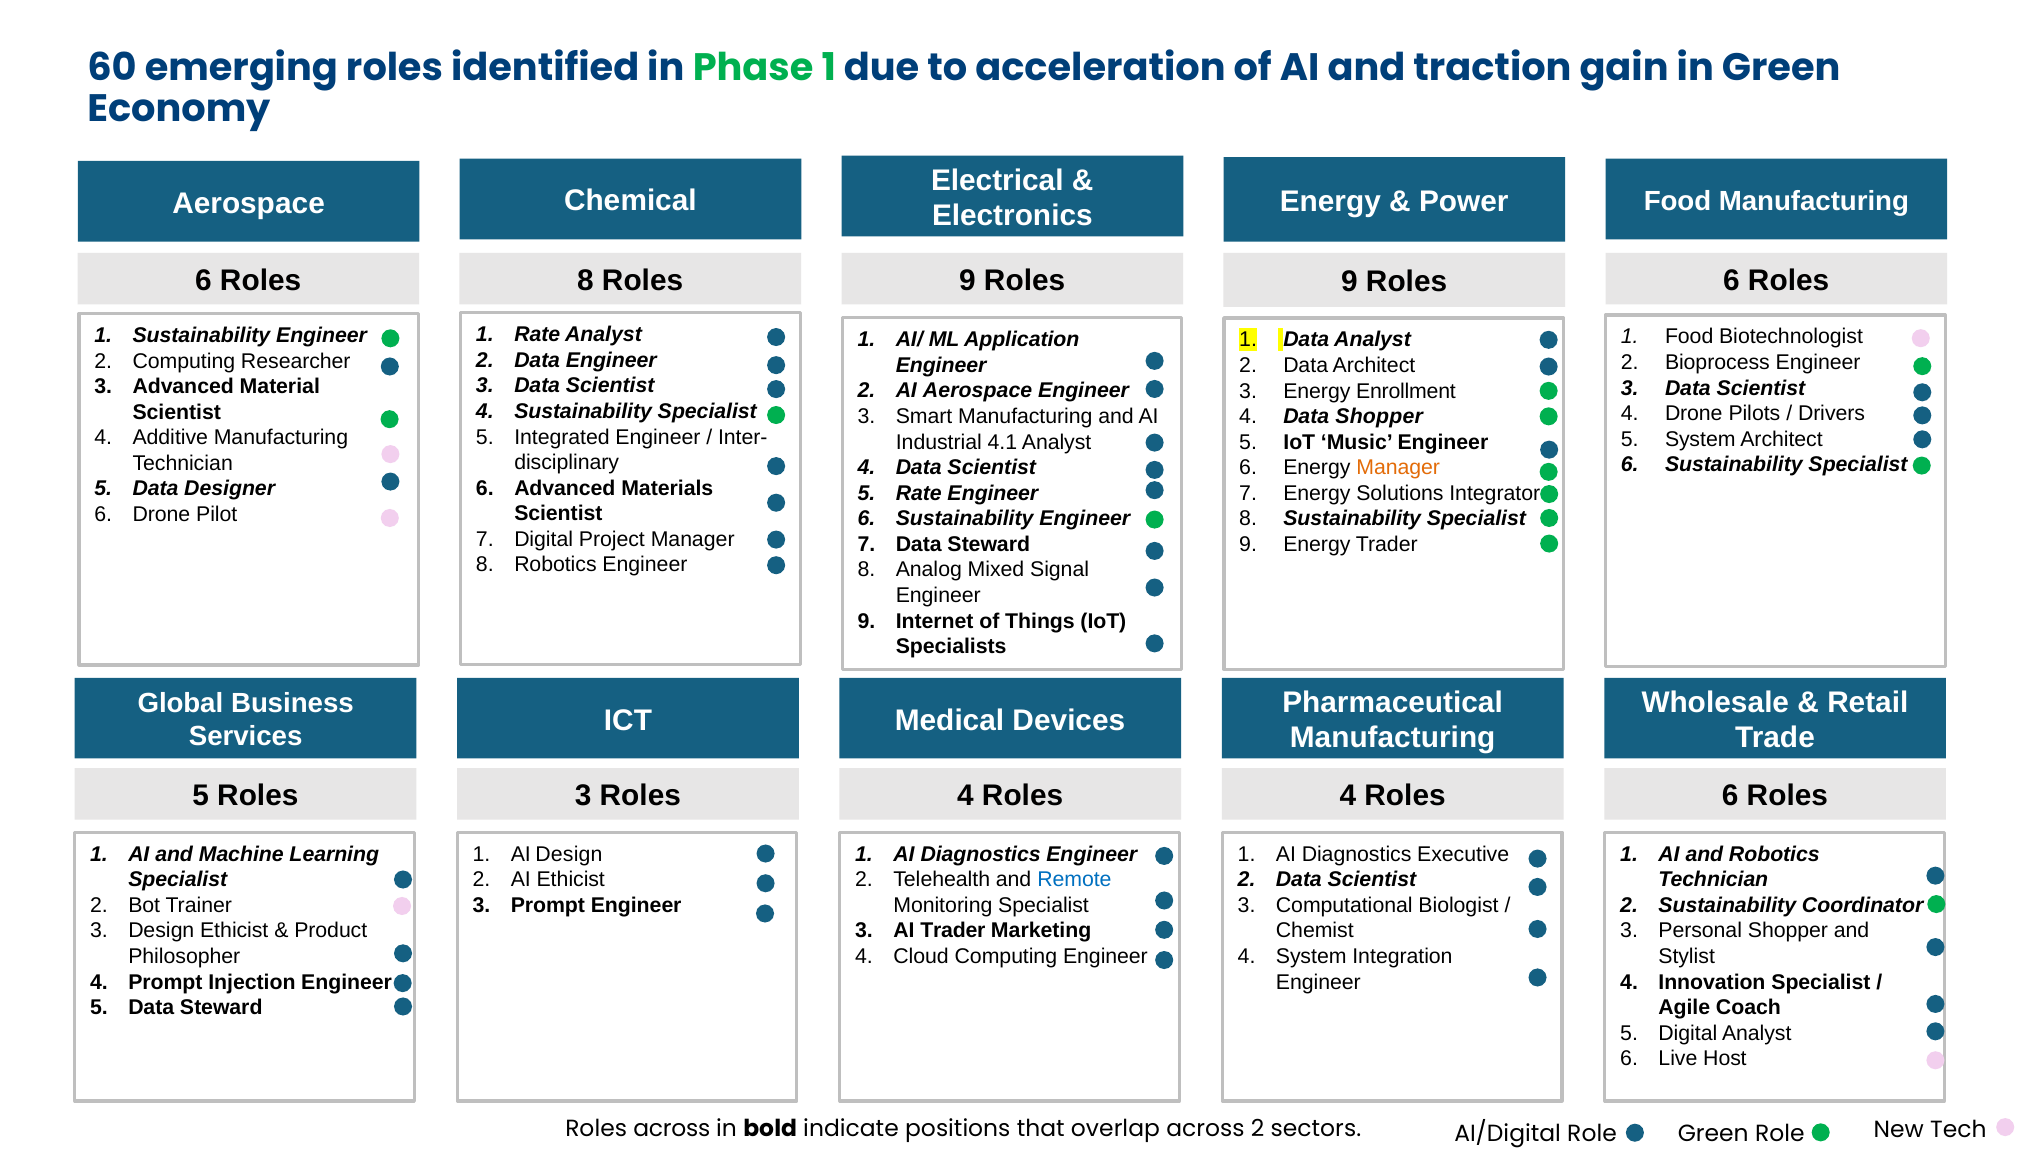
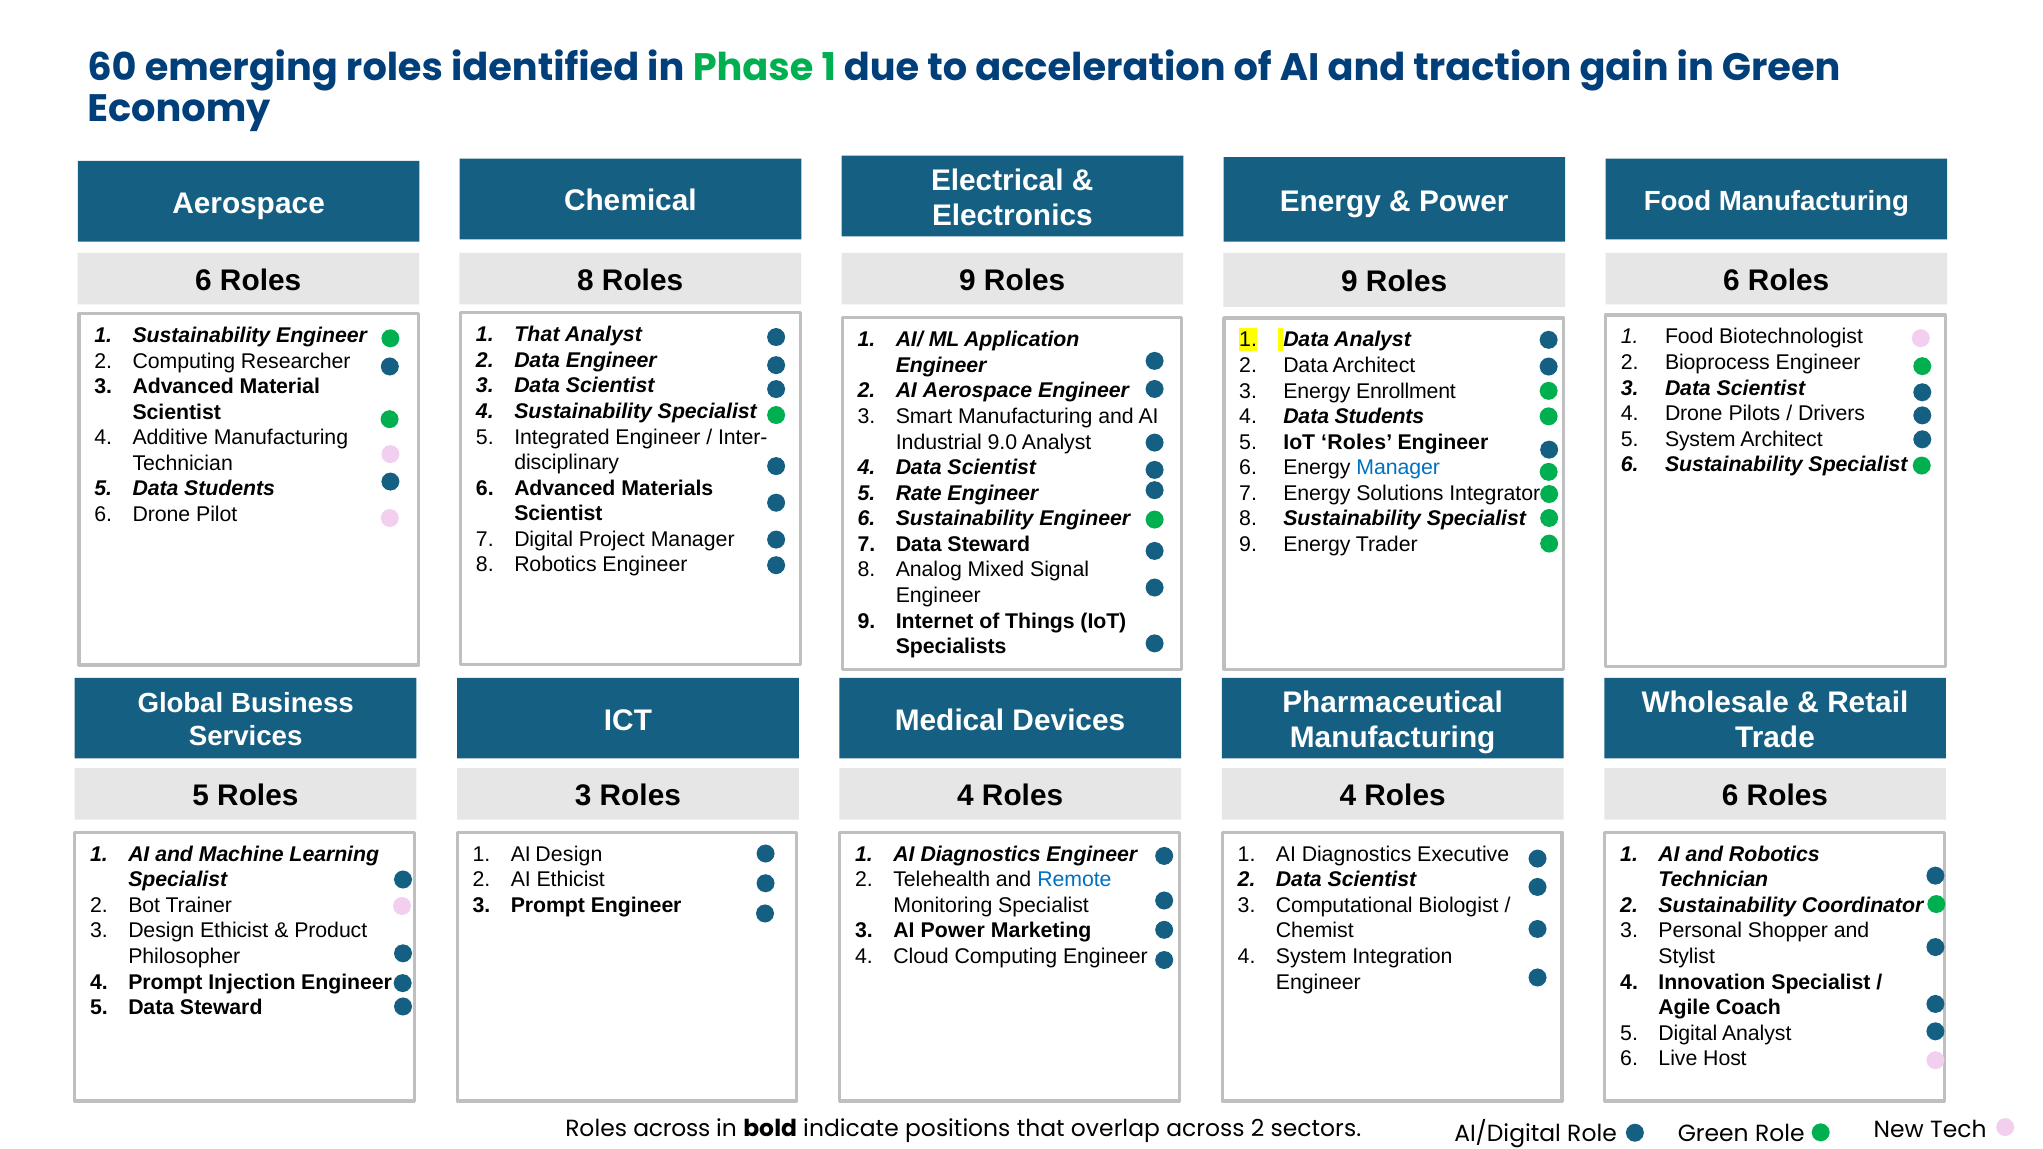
1 Rate: Rate -> That
4 Data Shopper: Shopper -> Students
4.1: 4.1 -> 9.0
IoT Music: Music -> Roles
Manager at (1398, 468) colour: orange -> blue
5 Data Designer: Designer -> Students
AI Trader: Trader -> Power
